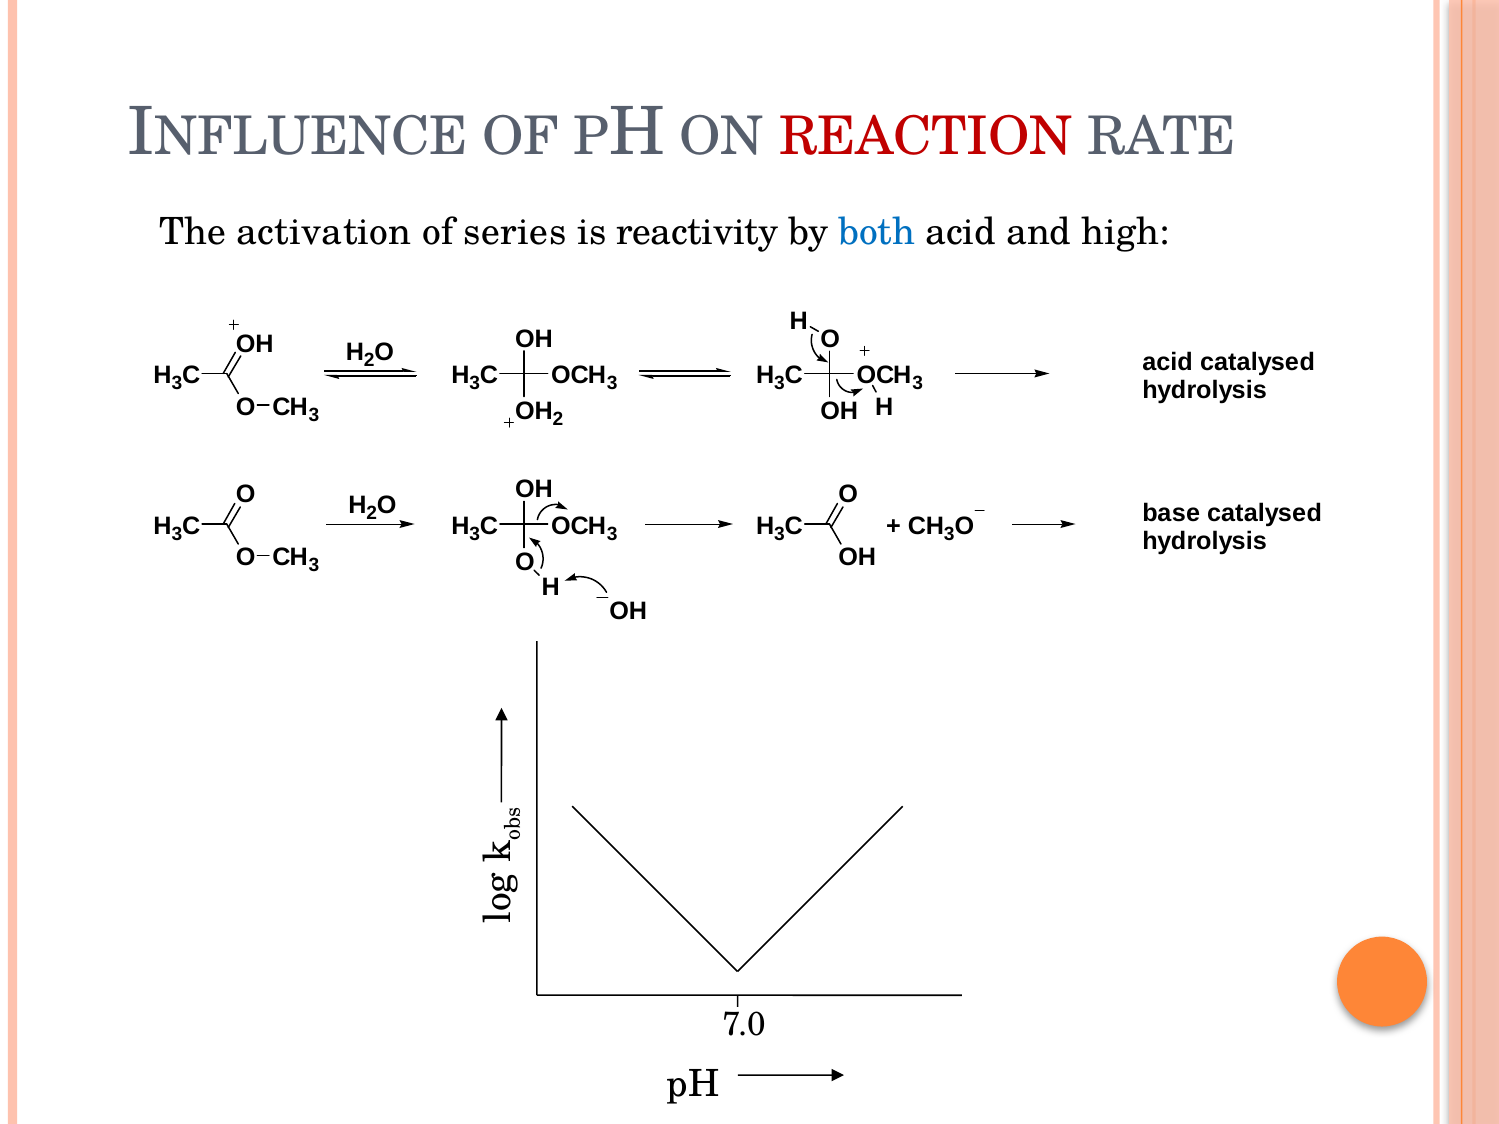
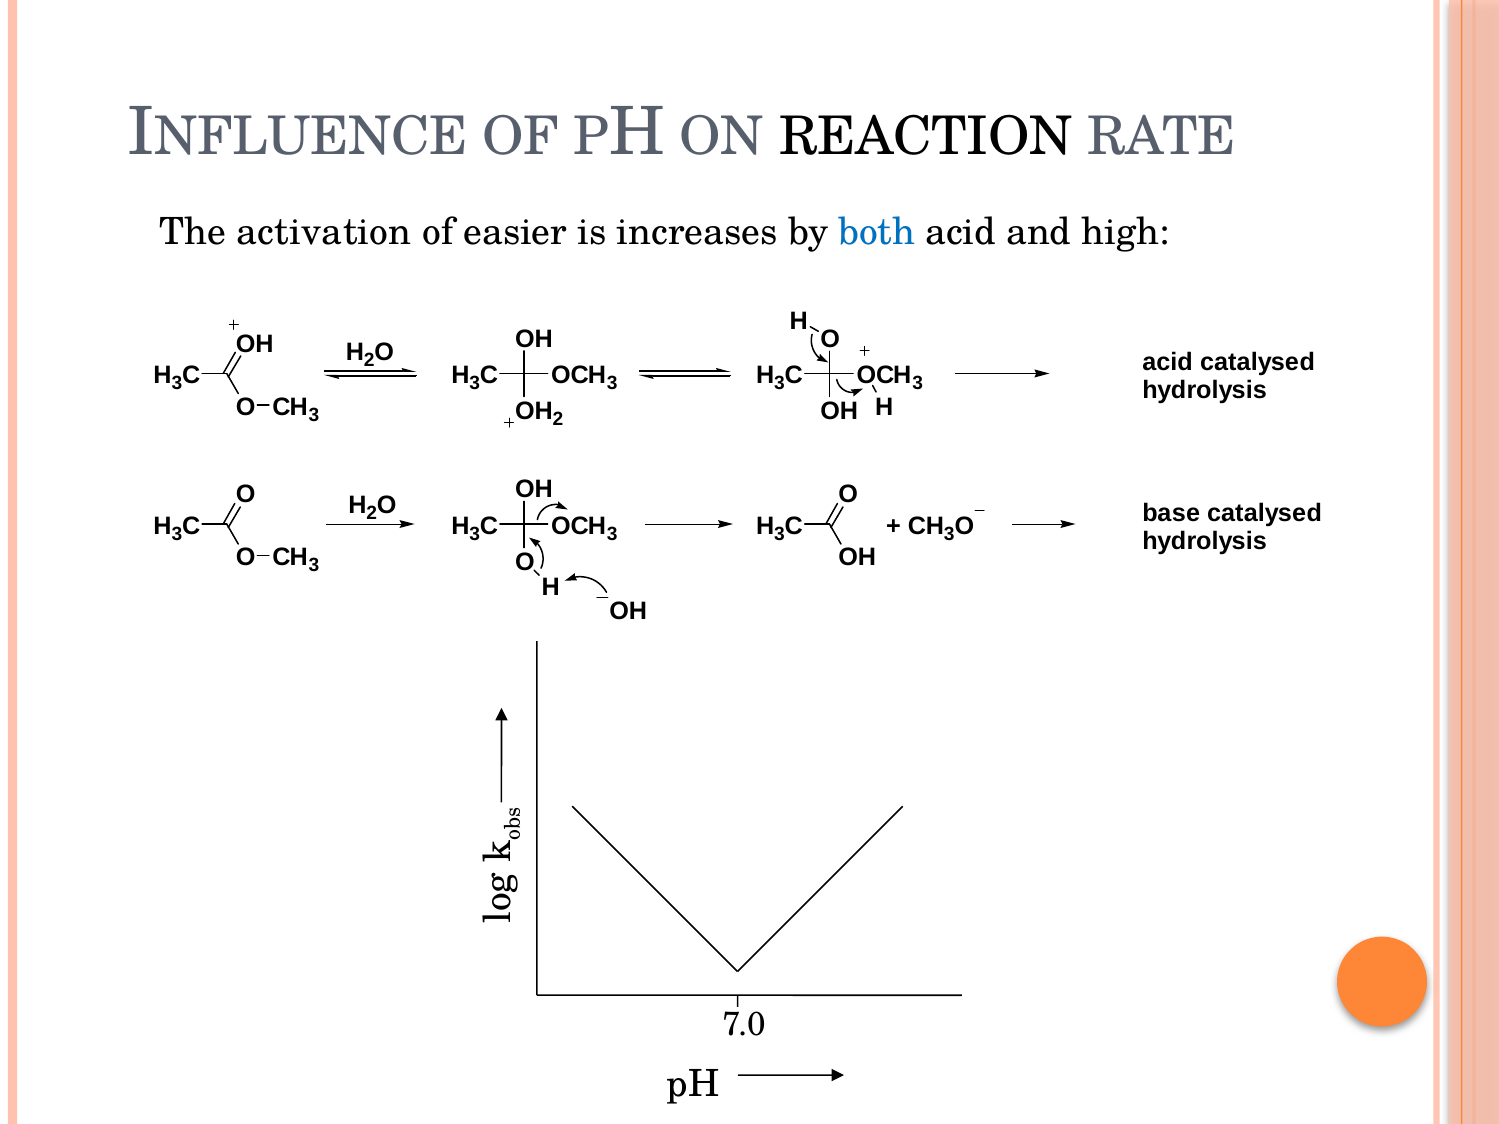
REACTION colour: red -> black
series: series -> easier
reactivity: reactivity -> increases
